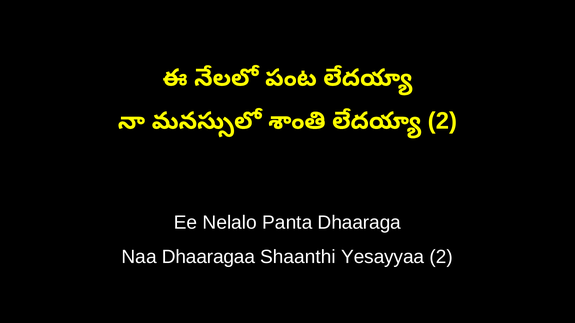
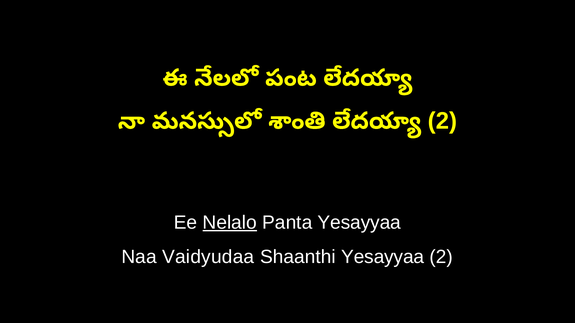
Nelalo underline: none -> present
Panta Dhaaraga: Dhaaraga -> Yesayyaa
Dhaaragaa: Dhaaragaa -> Vaidyudaa
